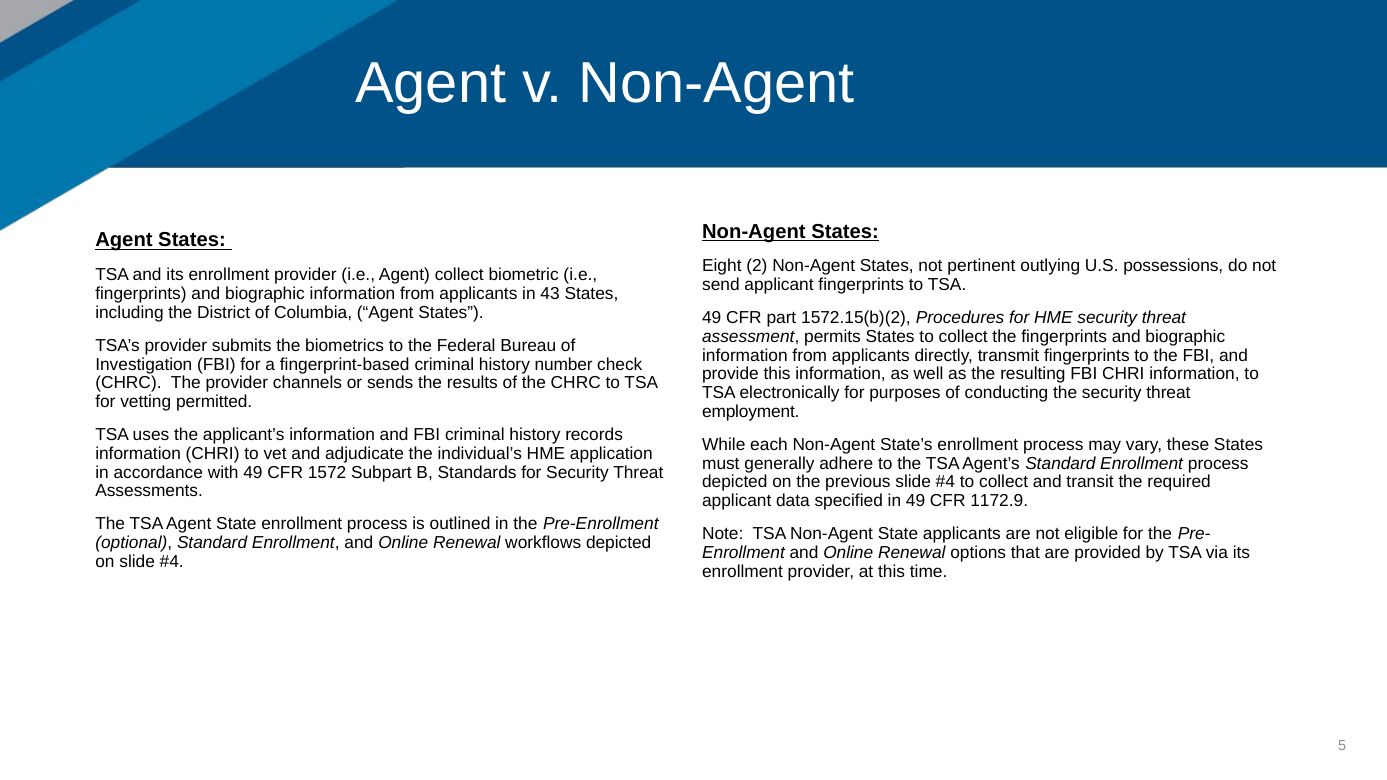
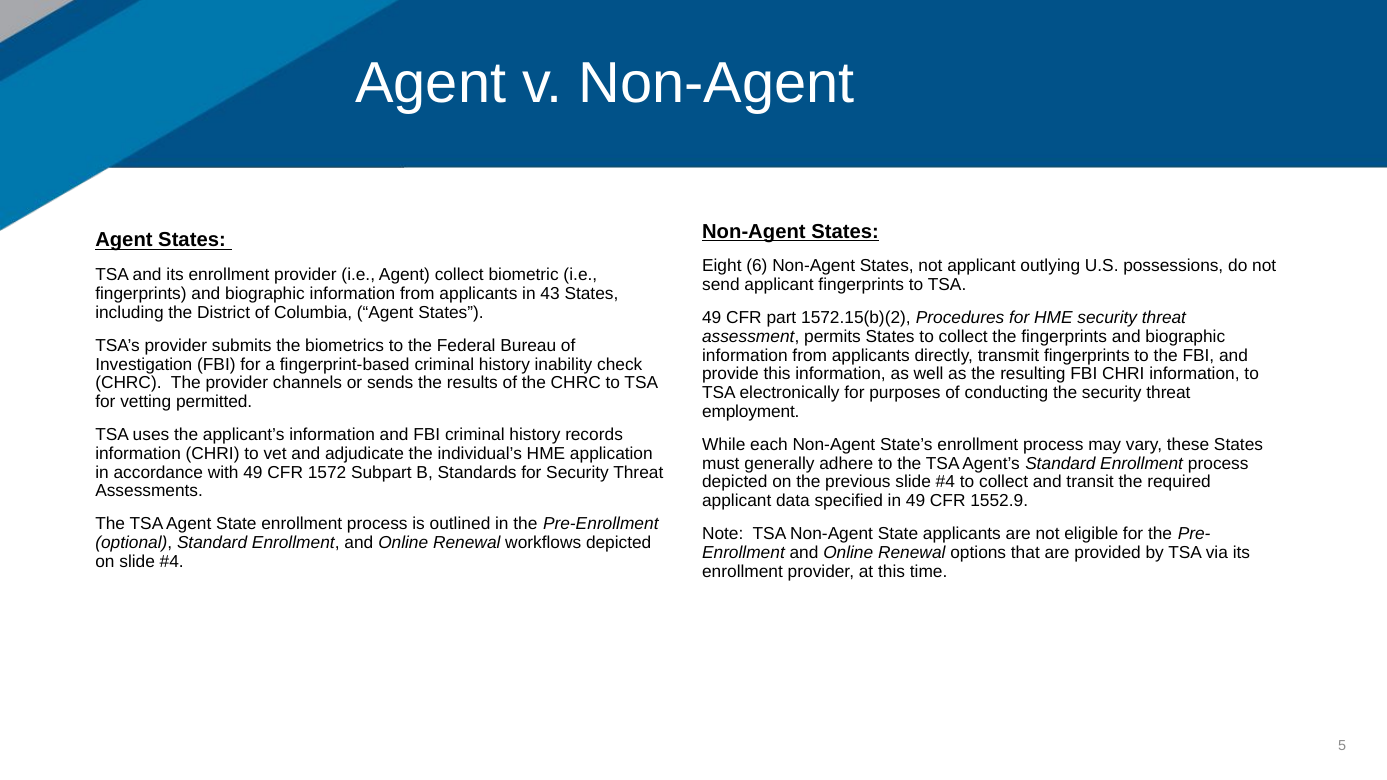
2: 2 -> 6
not pertinent: pertinent -> applicant
number: number -> inability
1172.9: 1172.9 -> 1552.9
